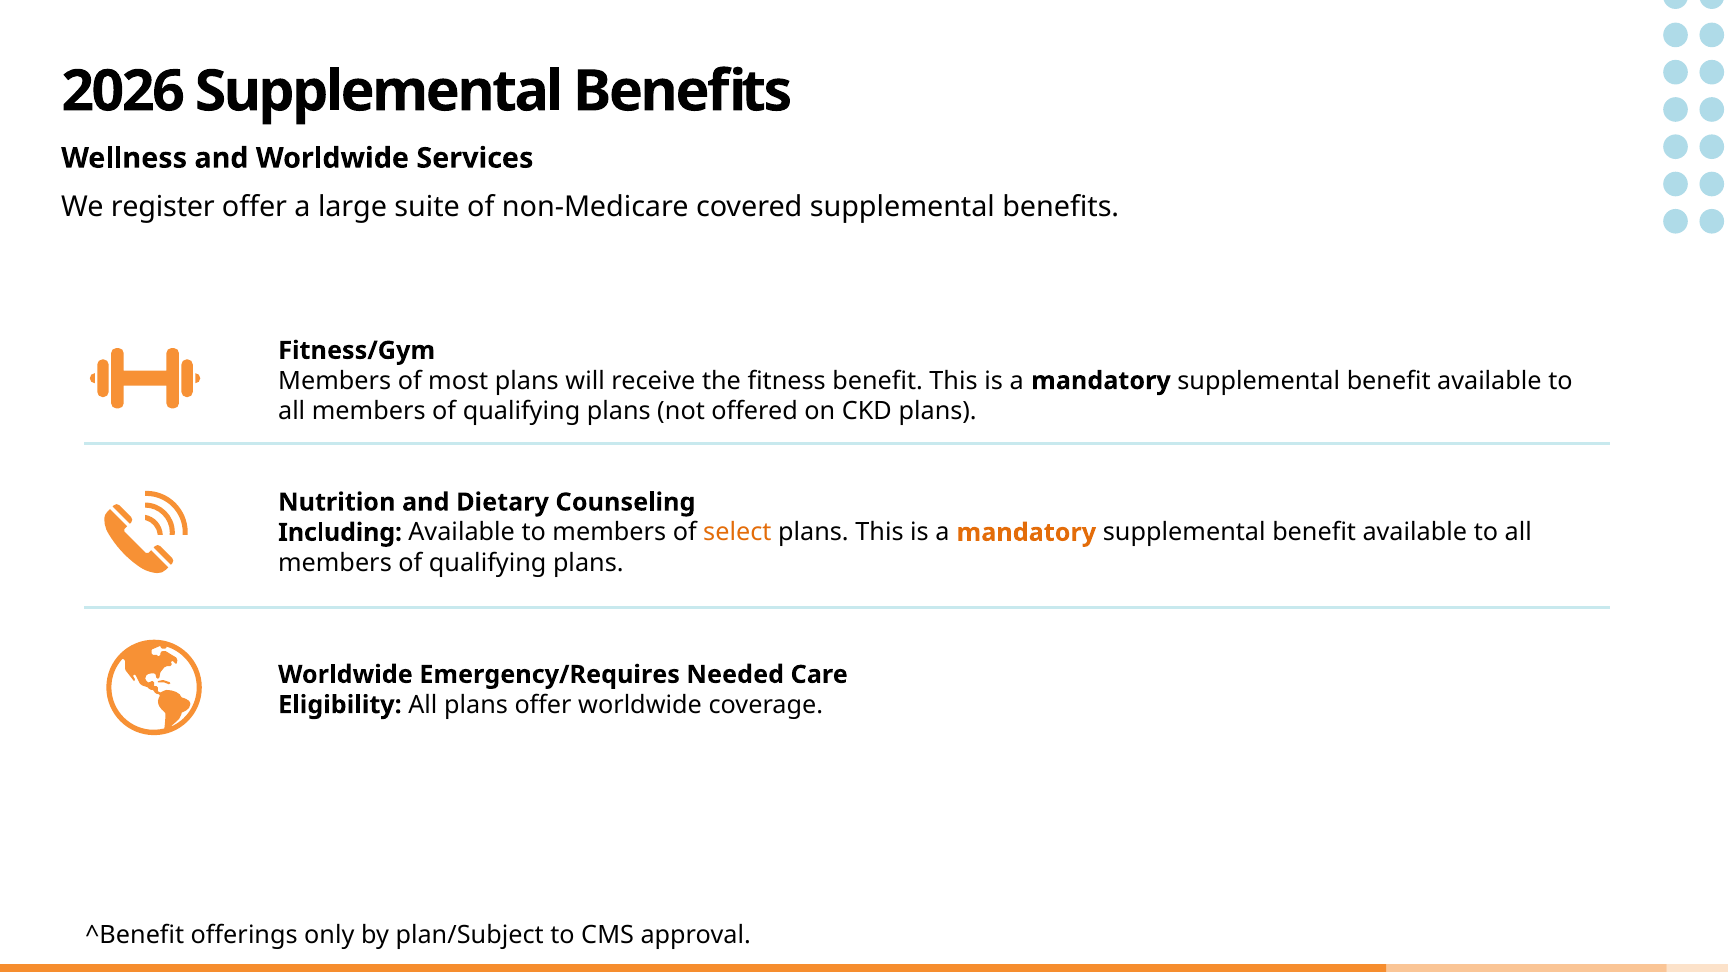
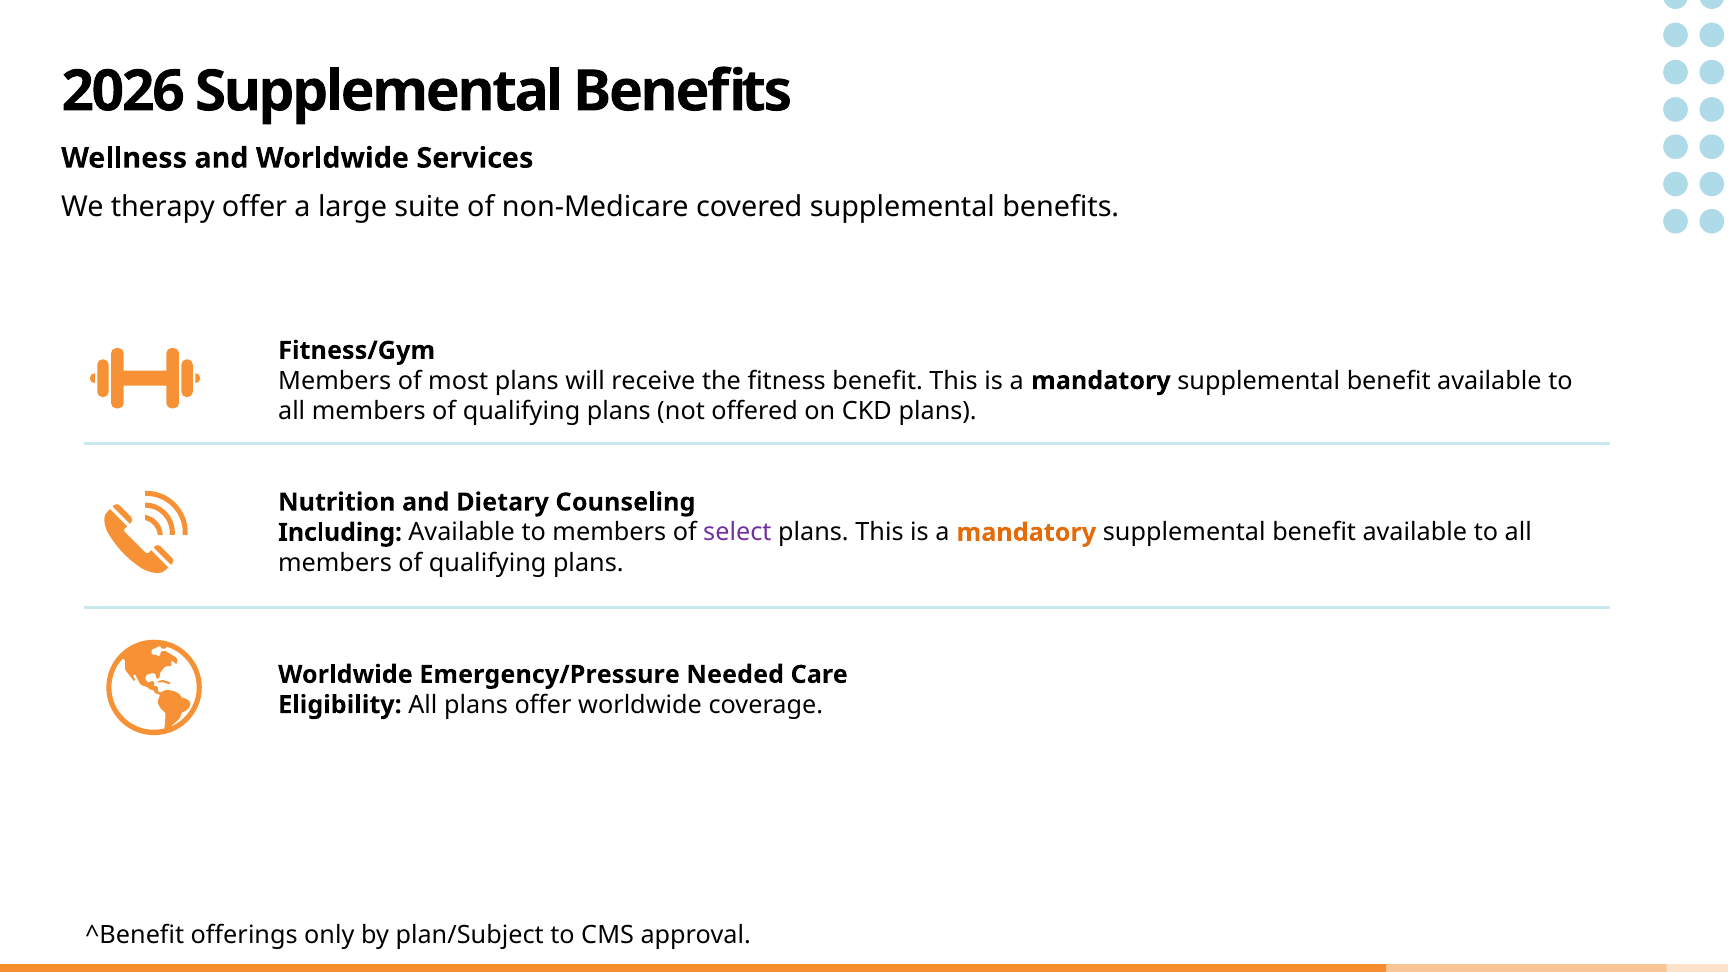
register: register -> therapy
select colour: orange -> purple
Emergency/Requires: Emergency/Requires -> Emergency/Pressure
